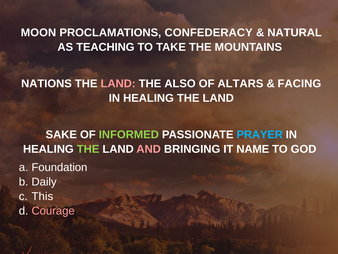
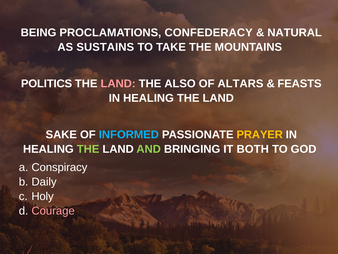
MOON: MOON -> BEING
TEACHING: TEACHING -> SUSTAINS
NATIONS: NATIONS -> POLITICS
FACING: FACING -> FEASTS
INFORMED colour: light green -> light blue
PRAYER colour: light blue -> yellow
AND colour: pink -> light green
NAME: NAME -> BOTH
Foundation: Foundation -> Conspiracy
This: This -> Holy
